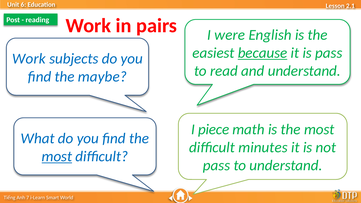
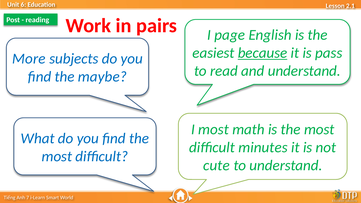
were: were -> page
Work at (29, 59): Work -> More
I piece: piece -> most
most at (57, 156) underline: present -> none
pass at (217, 165): pass -> cute
